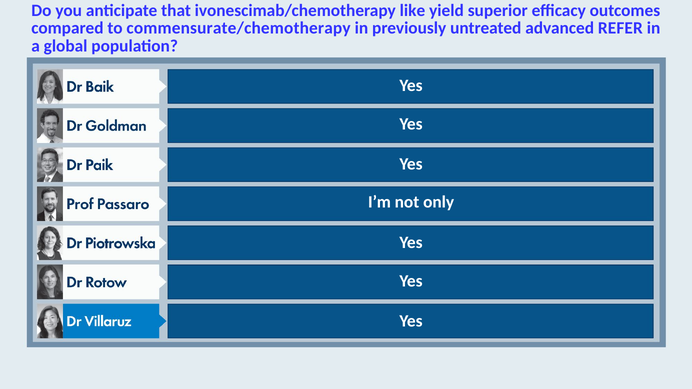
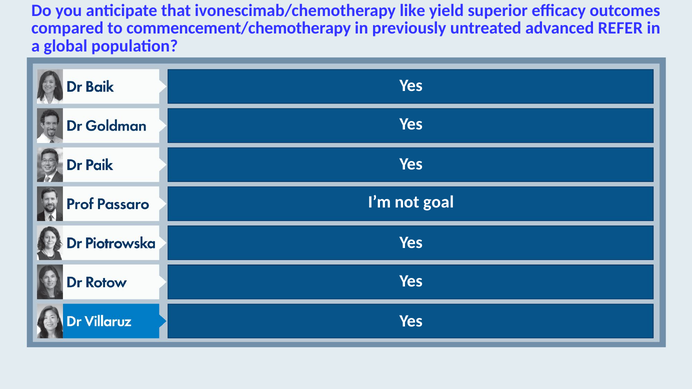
commensurate/chemotherapy: commensurate/chemotherapy -> commencement/chemotherapy
only: only -> goal
